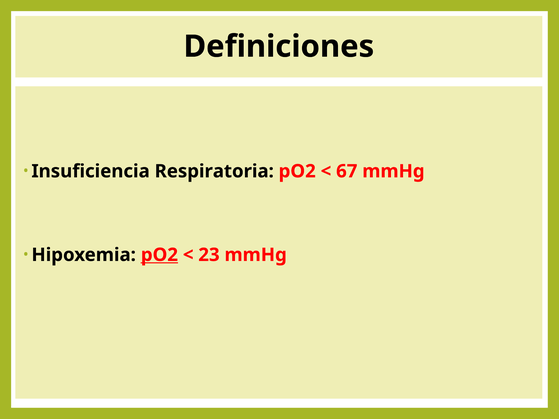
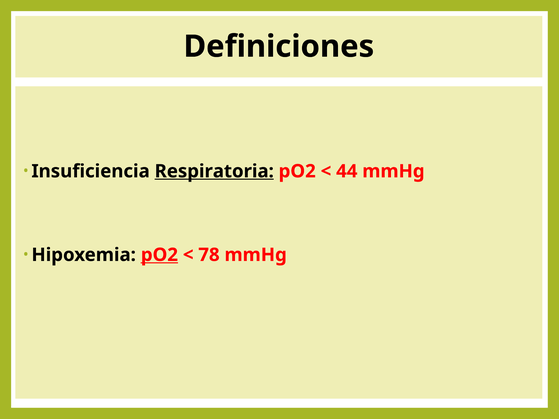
Respiratoria underline: none -> present
67: 67 -> 44
23: 23 -> 78
